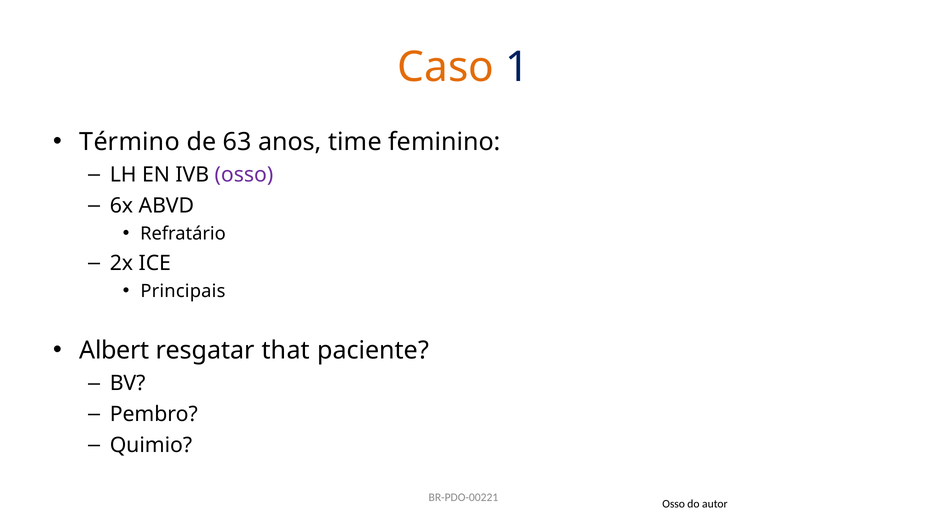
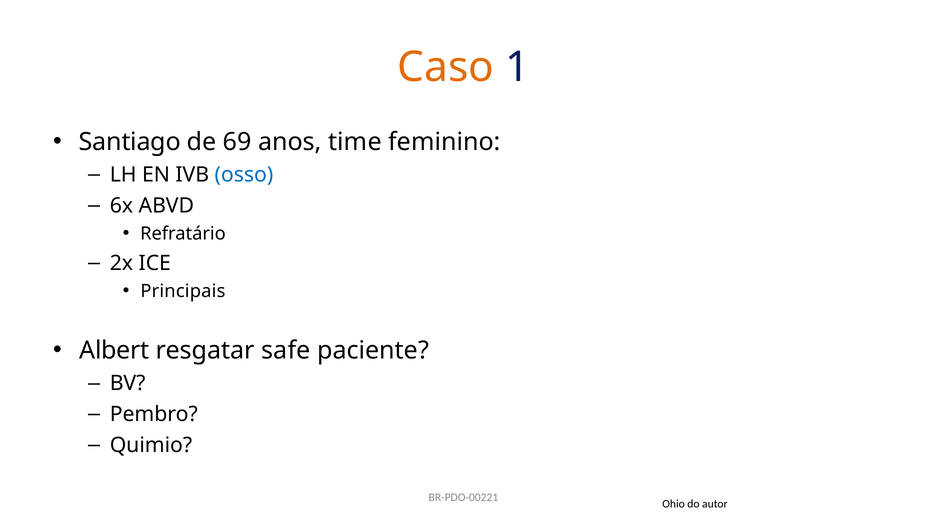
Término: Término -> Santiago
63: 63 -> 69
osso at (244, 175) colour: purple -> blue
that: that -> safe
Osso at (674, 505): Osso -> Ohio
